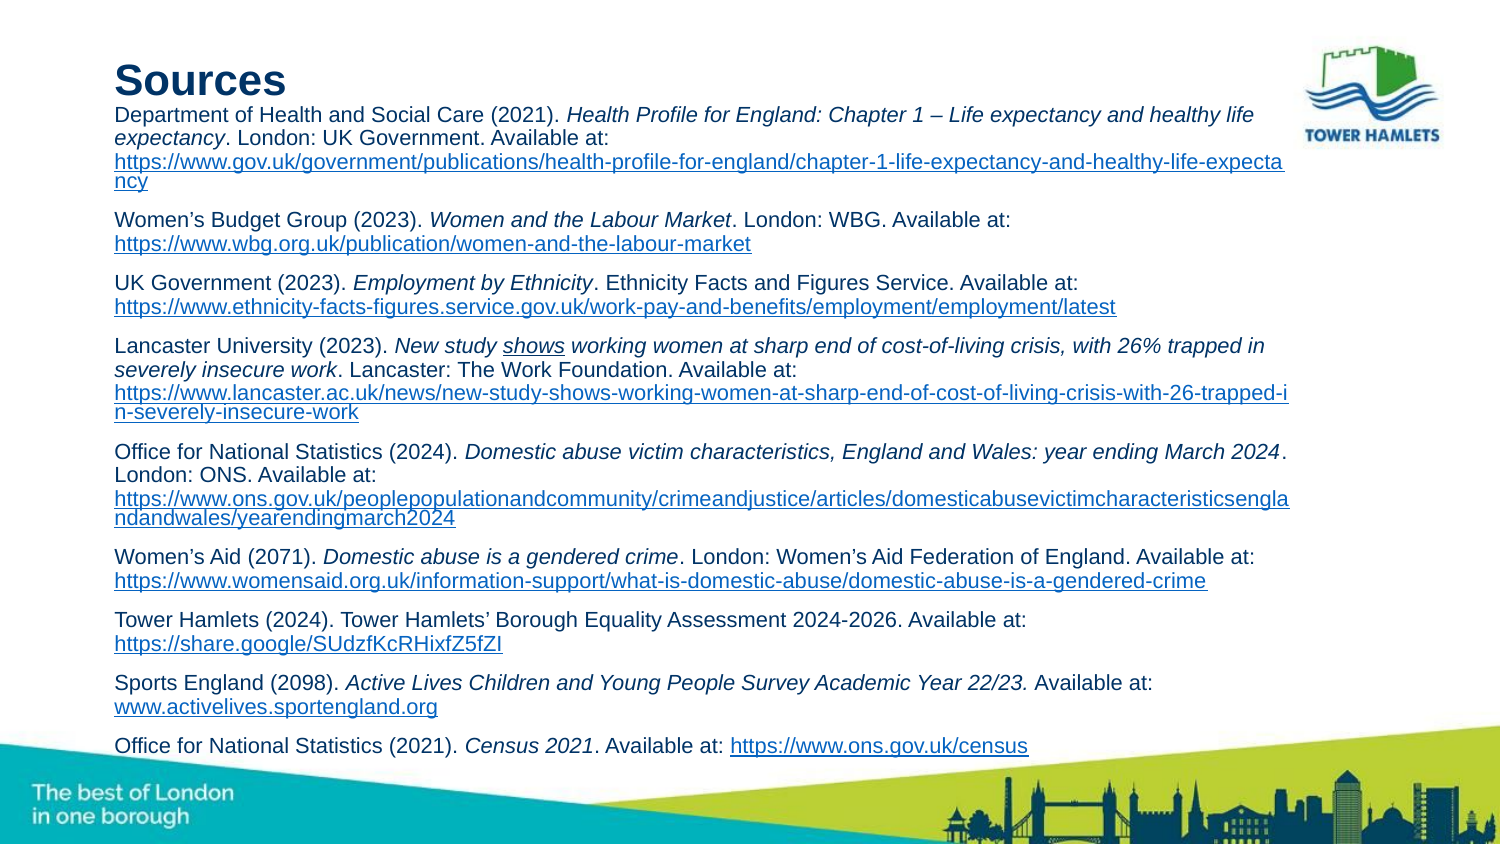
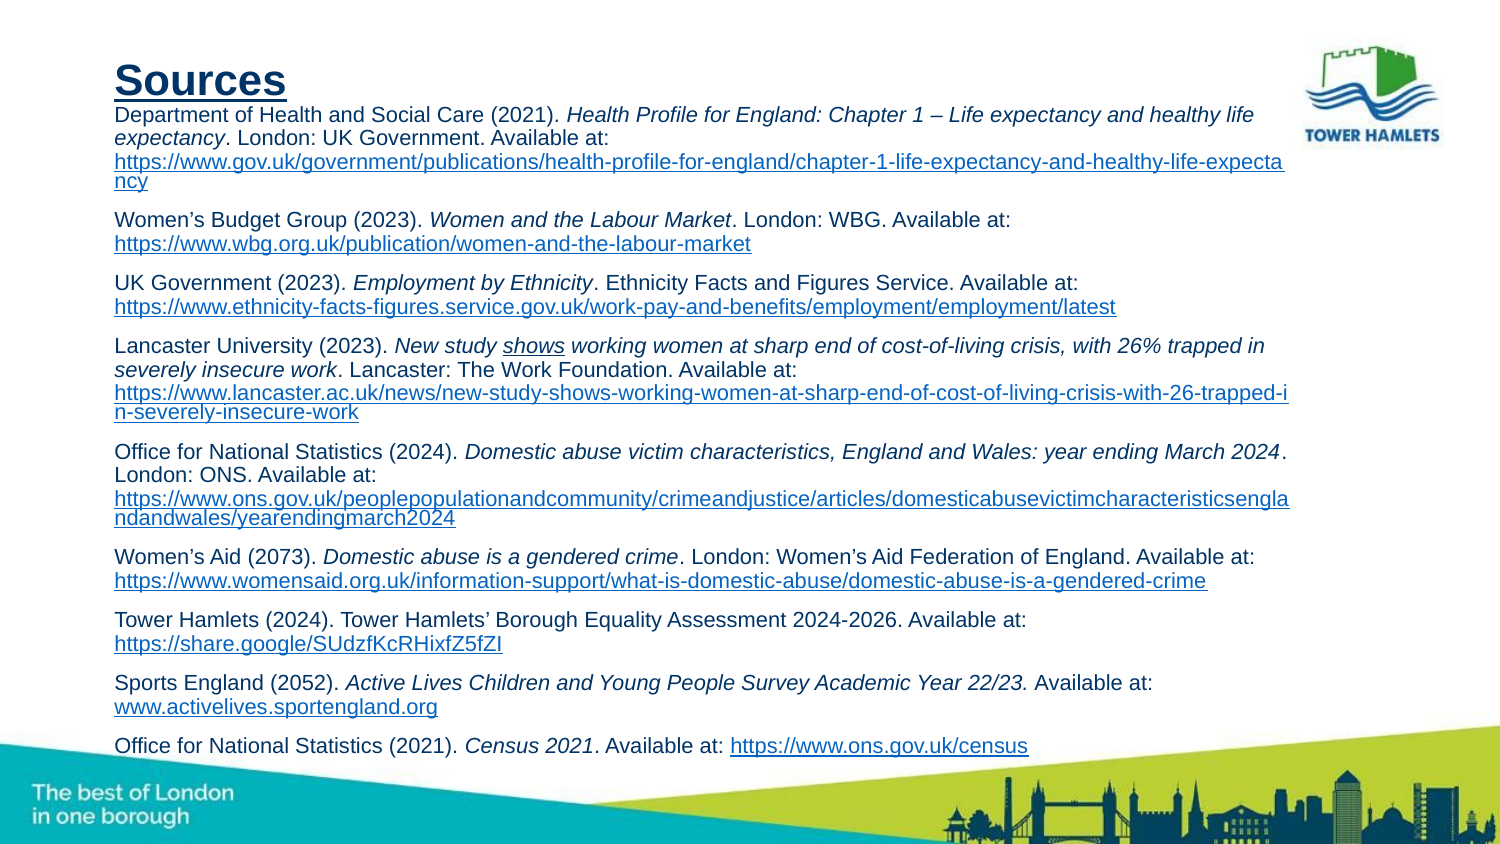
Sources underline: none -> present
2071: 2071 -> 2073
2098: 2098 -> 2052
